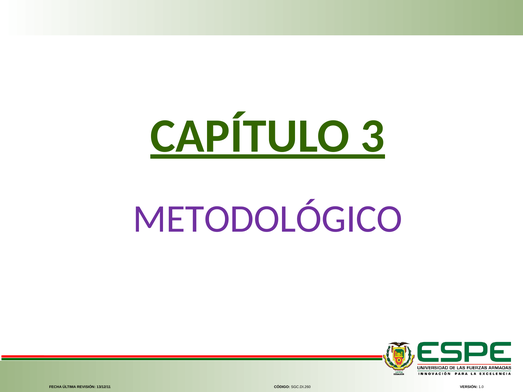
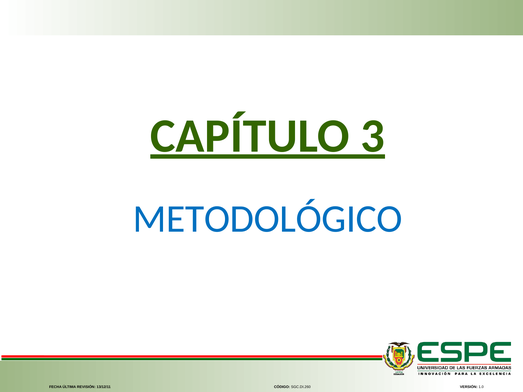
METODOLÓGICO colour: purple -> blue
